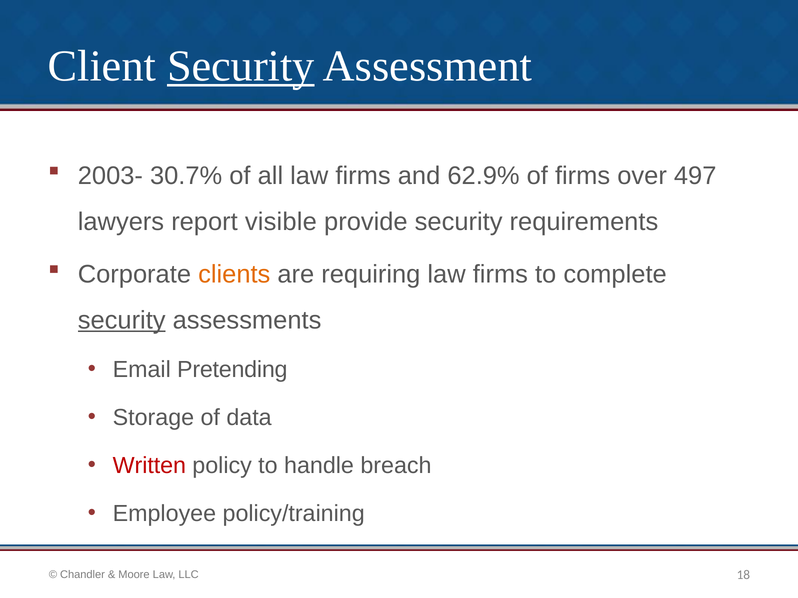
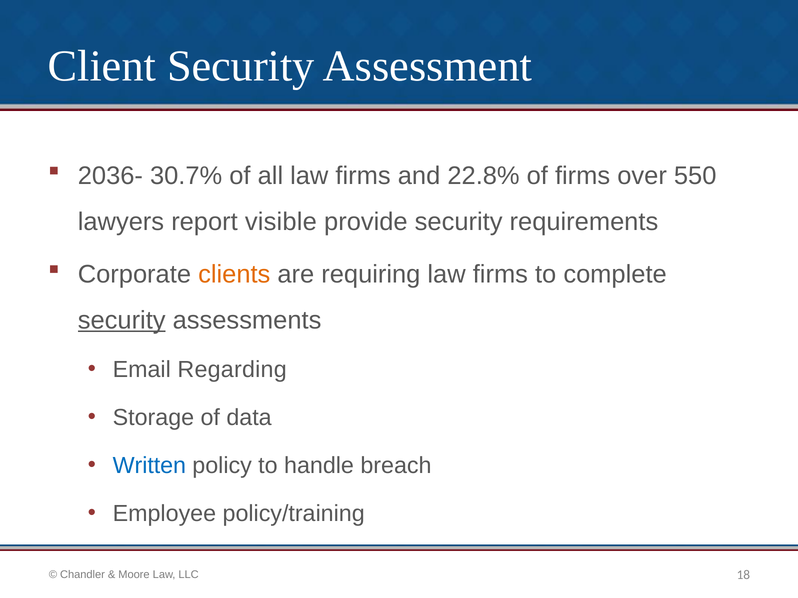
Security at (241, 66) underline: present -> none
2003-: 2003- -> 2036-
62.9%: 62.9% -> 22.8%
497: 497 -> 550
Pretending: Pretending -> Regarding
Written colour: red -> blue
